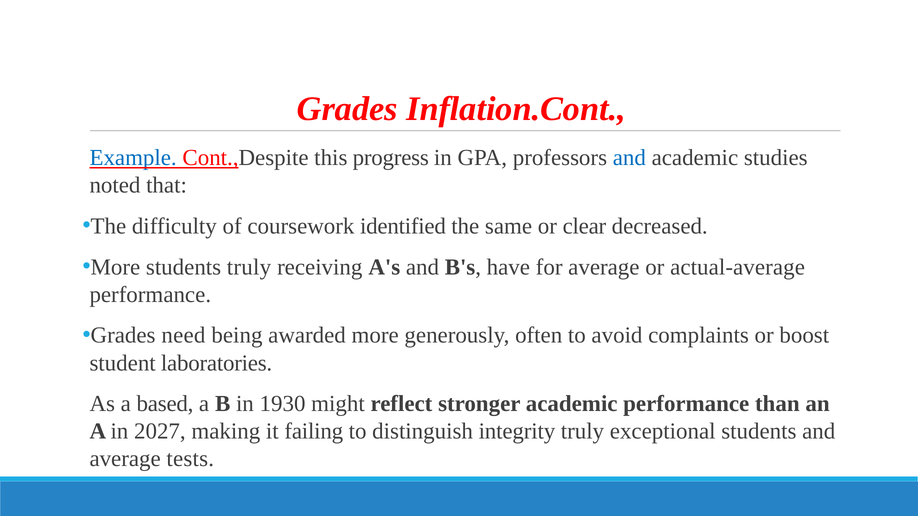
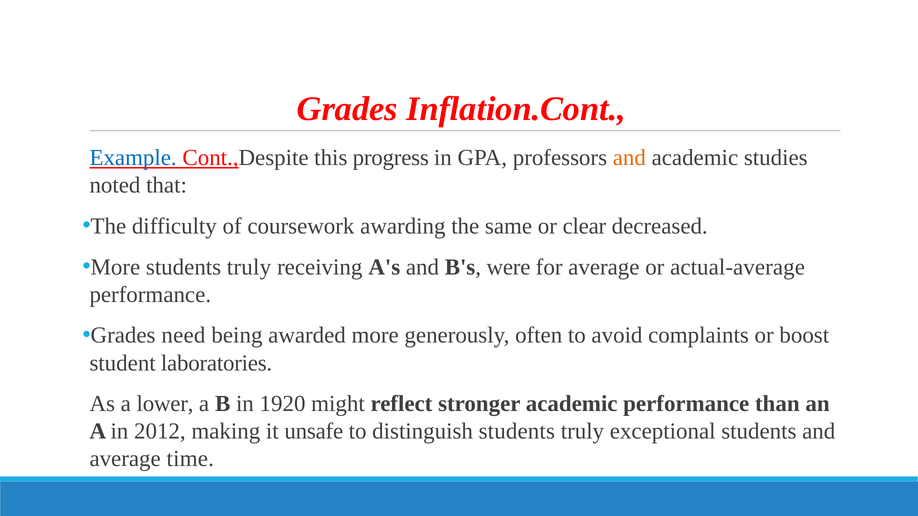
and at (629, 158) colour: blue -> orange
identified: identified -> awarding
have: have -> were
based: based -> lower
1930: 1930 -> 1920
2027: 2027 -> 2012
failing: failing -> unsafe
distinguish integrity: integrity -> students
tests: tests -> time
